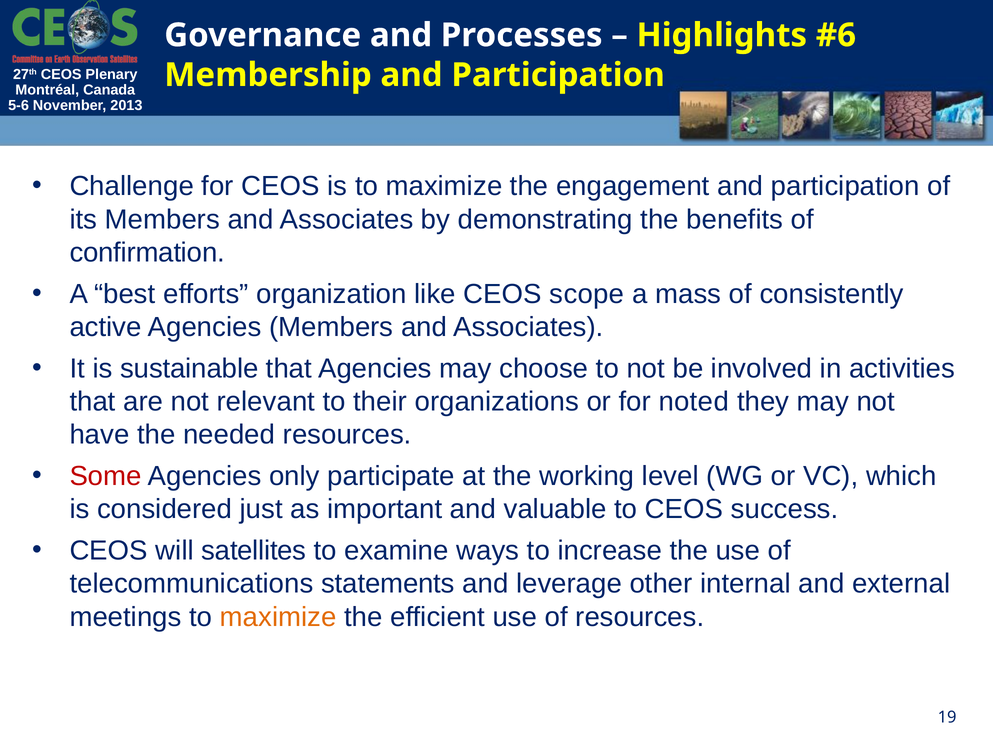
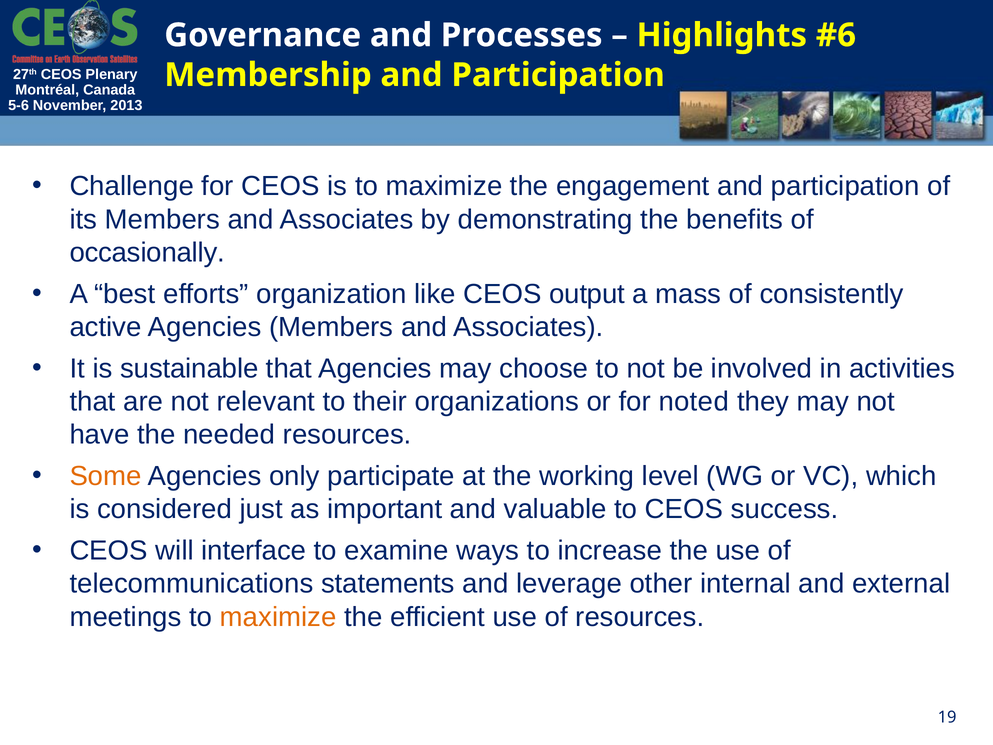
confirmation: confirmation -> occasionally
scope: scope -> output
Some colour: red -> orange
satellites: satellites -> interface
